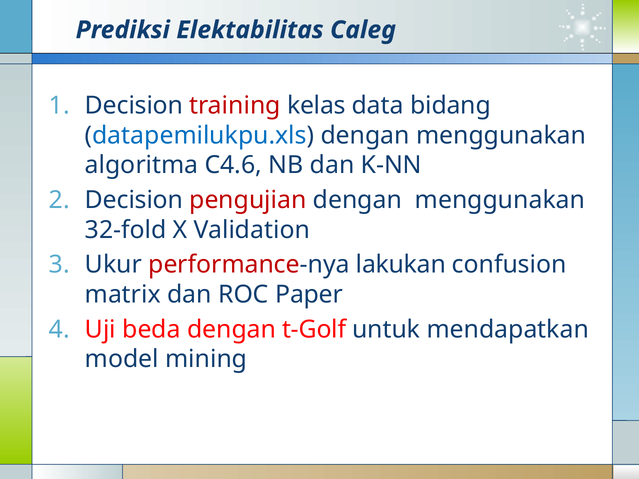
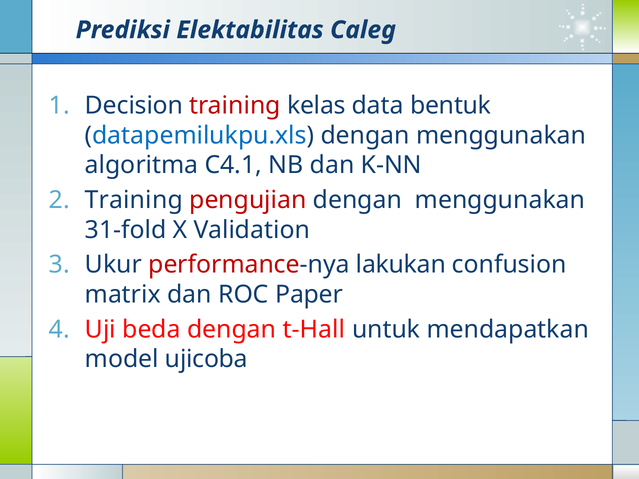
bidang: bidang -> bentuk
C4.6: C4.6 -> C4.1
Decision at (134, 200): Decision -> Training
32-fold: 32-fold -> 31-fold
t-Golf: t-Golf -> t-Hall
mining: mining -> ujicoba
